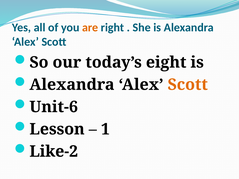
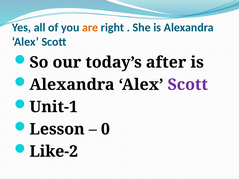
eight: eight -> after
Scott at (188, 85) colour: orange -> purple
Unit-6: Unit-6 -> Unit-1
1: 1 -> 0
